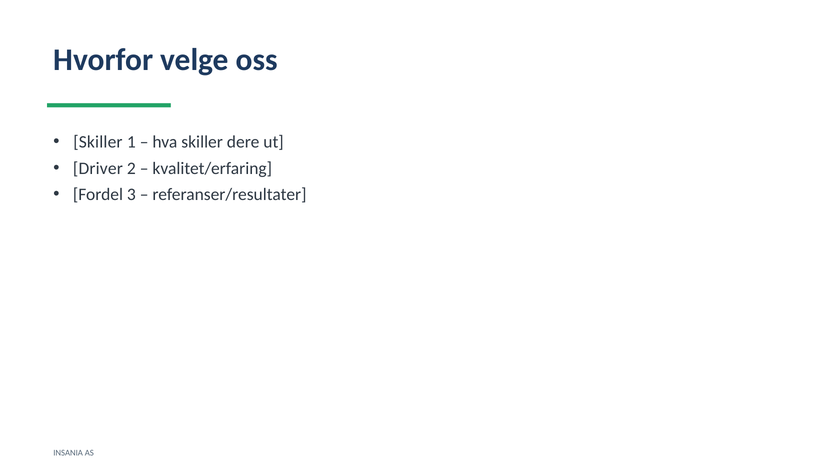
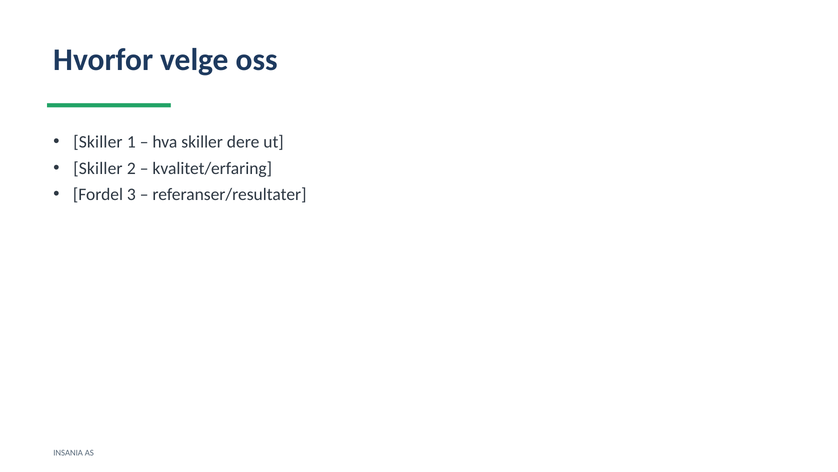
Driver at (98, 168): Driver -> Skiller
